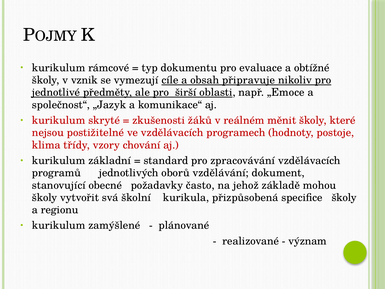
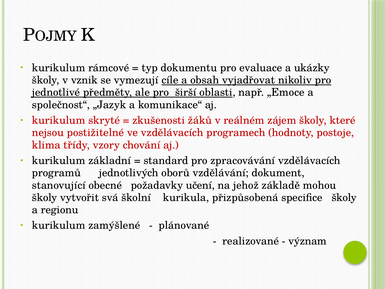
obtížné: obtížné -> ukázky
připravuje: připravuje -> vyjadřovat
měnit: měnit -> zájem
často: často -> učení
